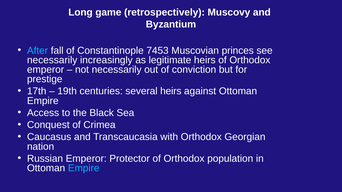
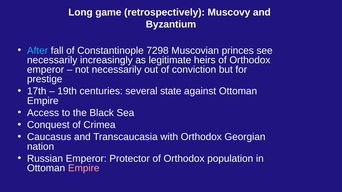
7453: 7453 -> 7298
several heirs: heirs -> state
Empire at (84, 168) colour: light blue -> pink
